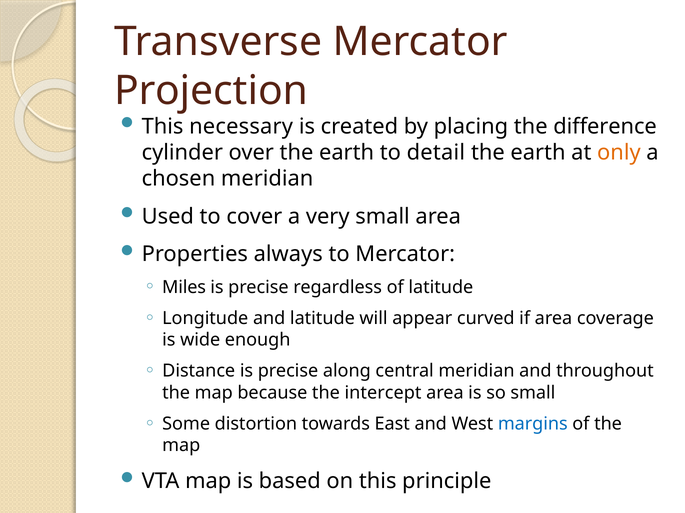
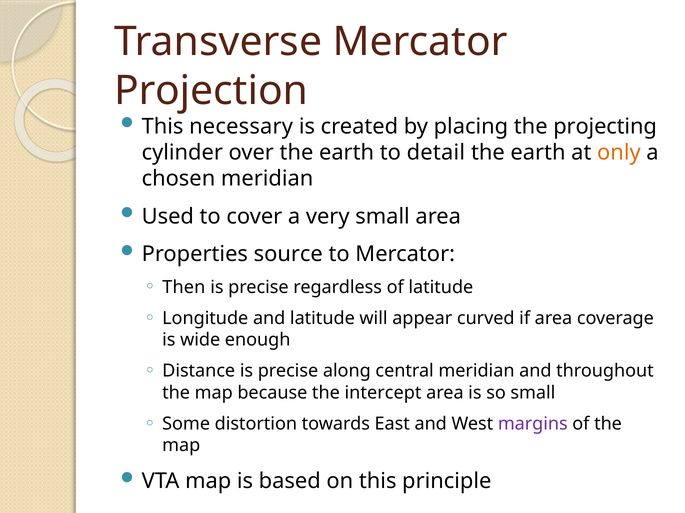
difference: difference -> projecting
always: always -> source
Miles: Miles -> Then
margins colour: blue -> purple
